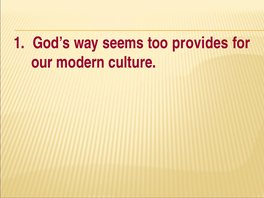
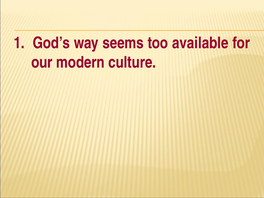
provides: provides -> available
